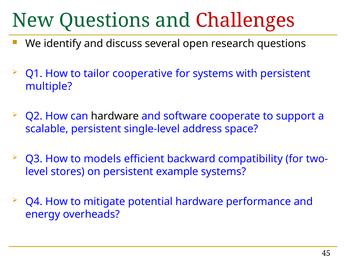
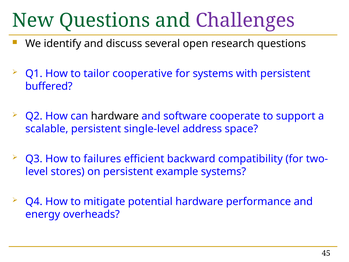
Challenges colour: red -> purple
multiple: multiple -> buffered
models: models -> failures
